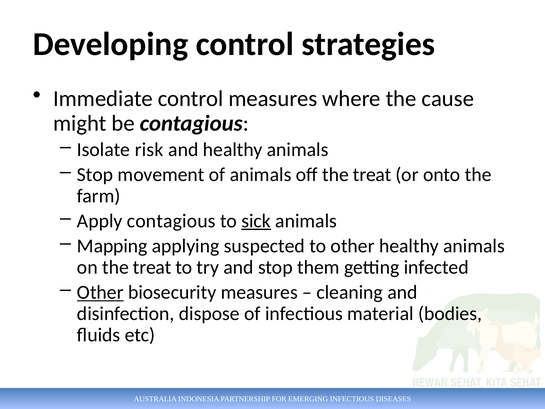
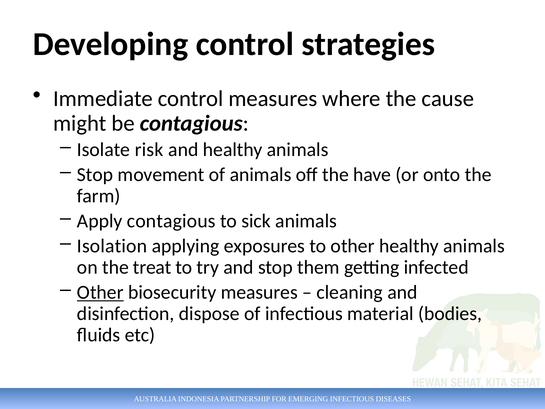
off the treat: treat -> have
sick underline: present -> none
Mapping: Mapping -> Isolation
suspected: suspected -> exposures
